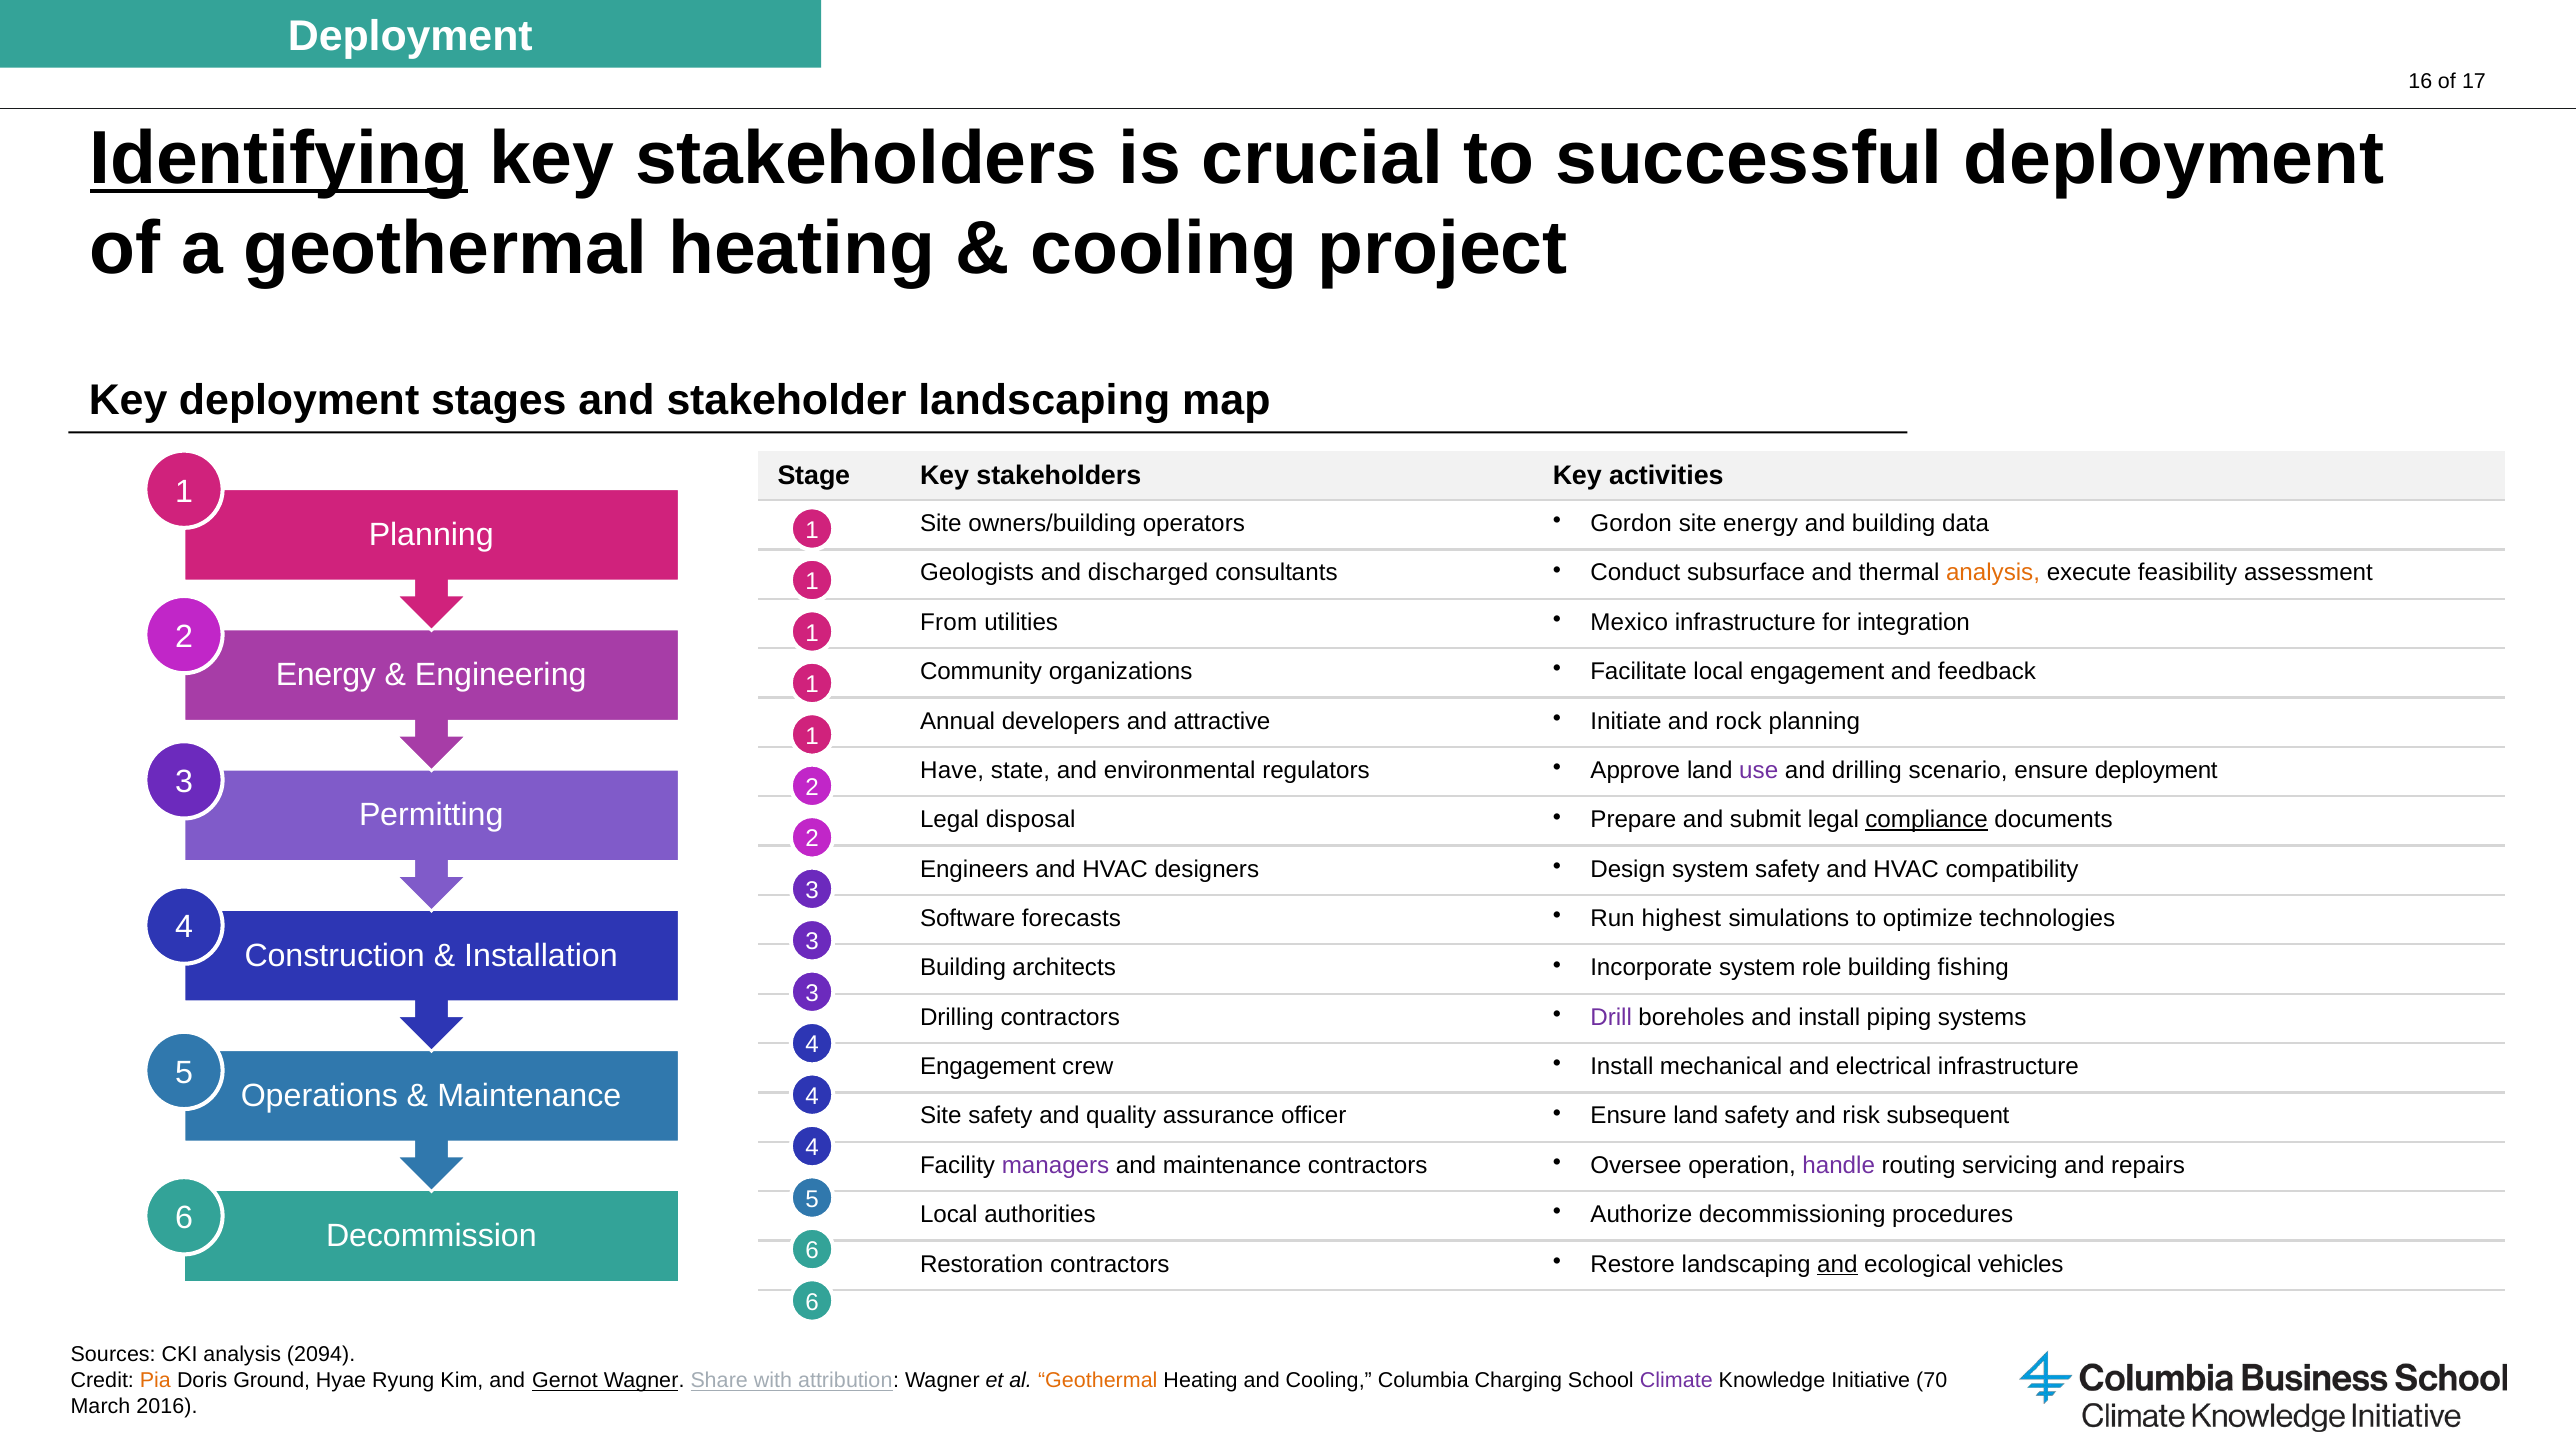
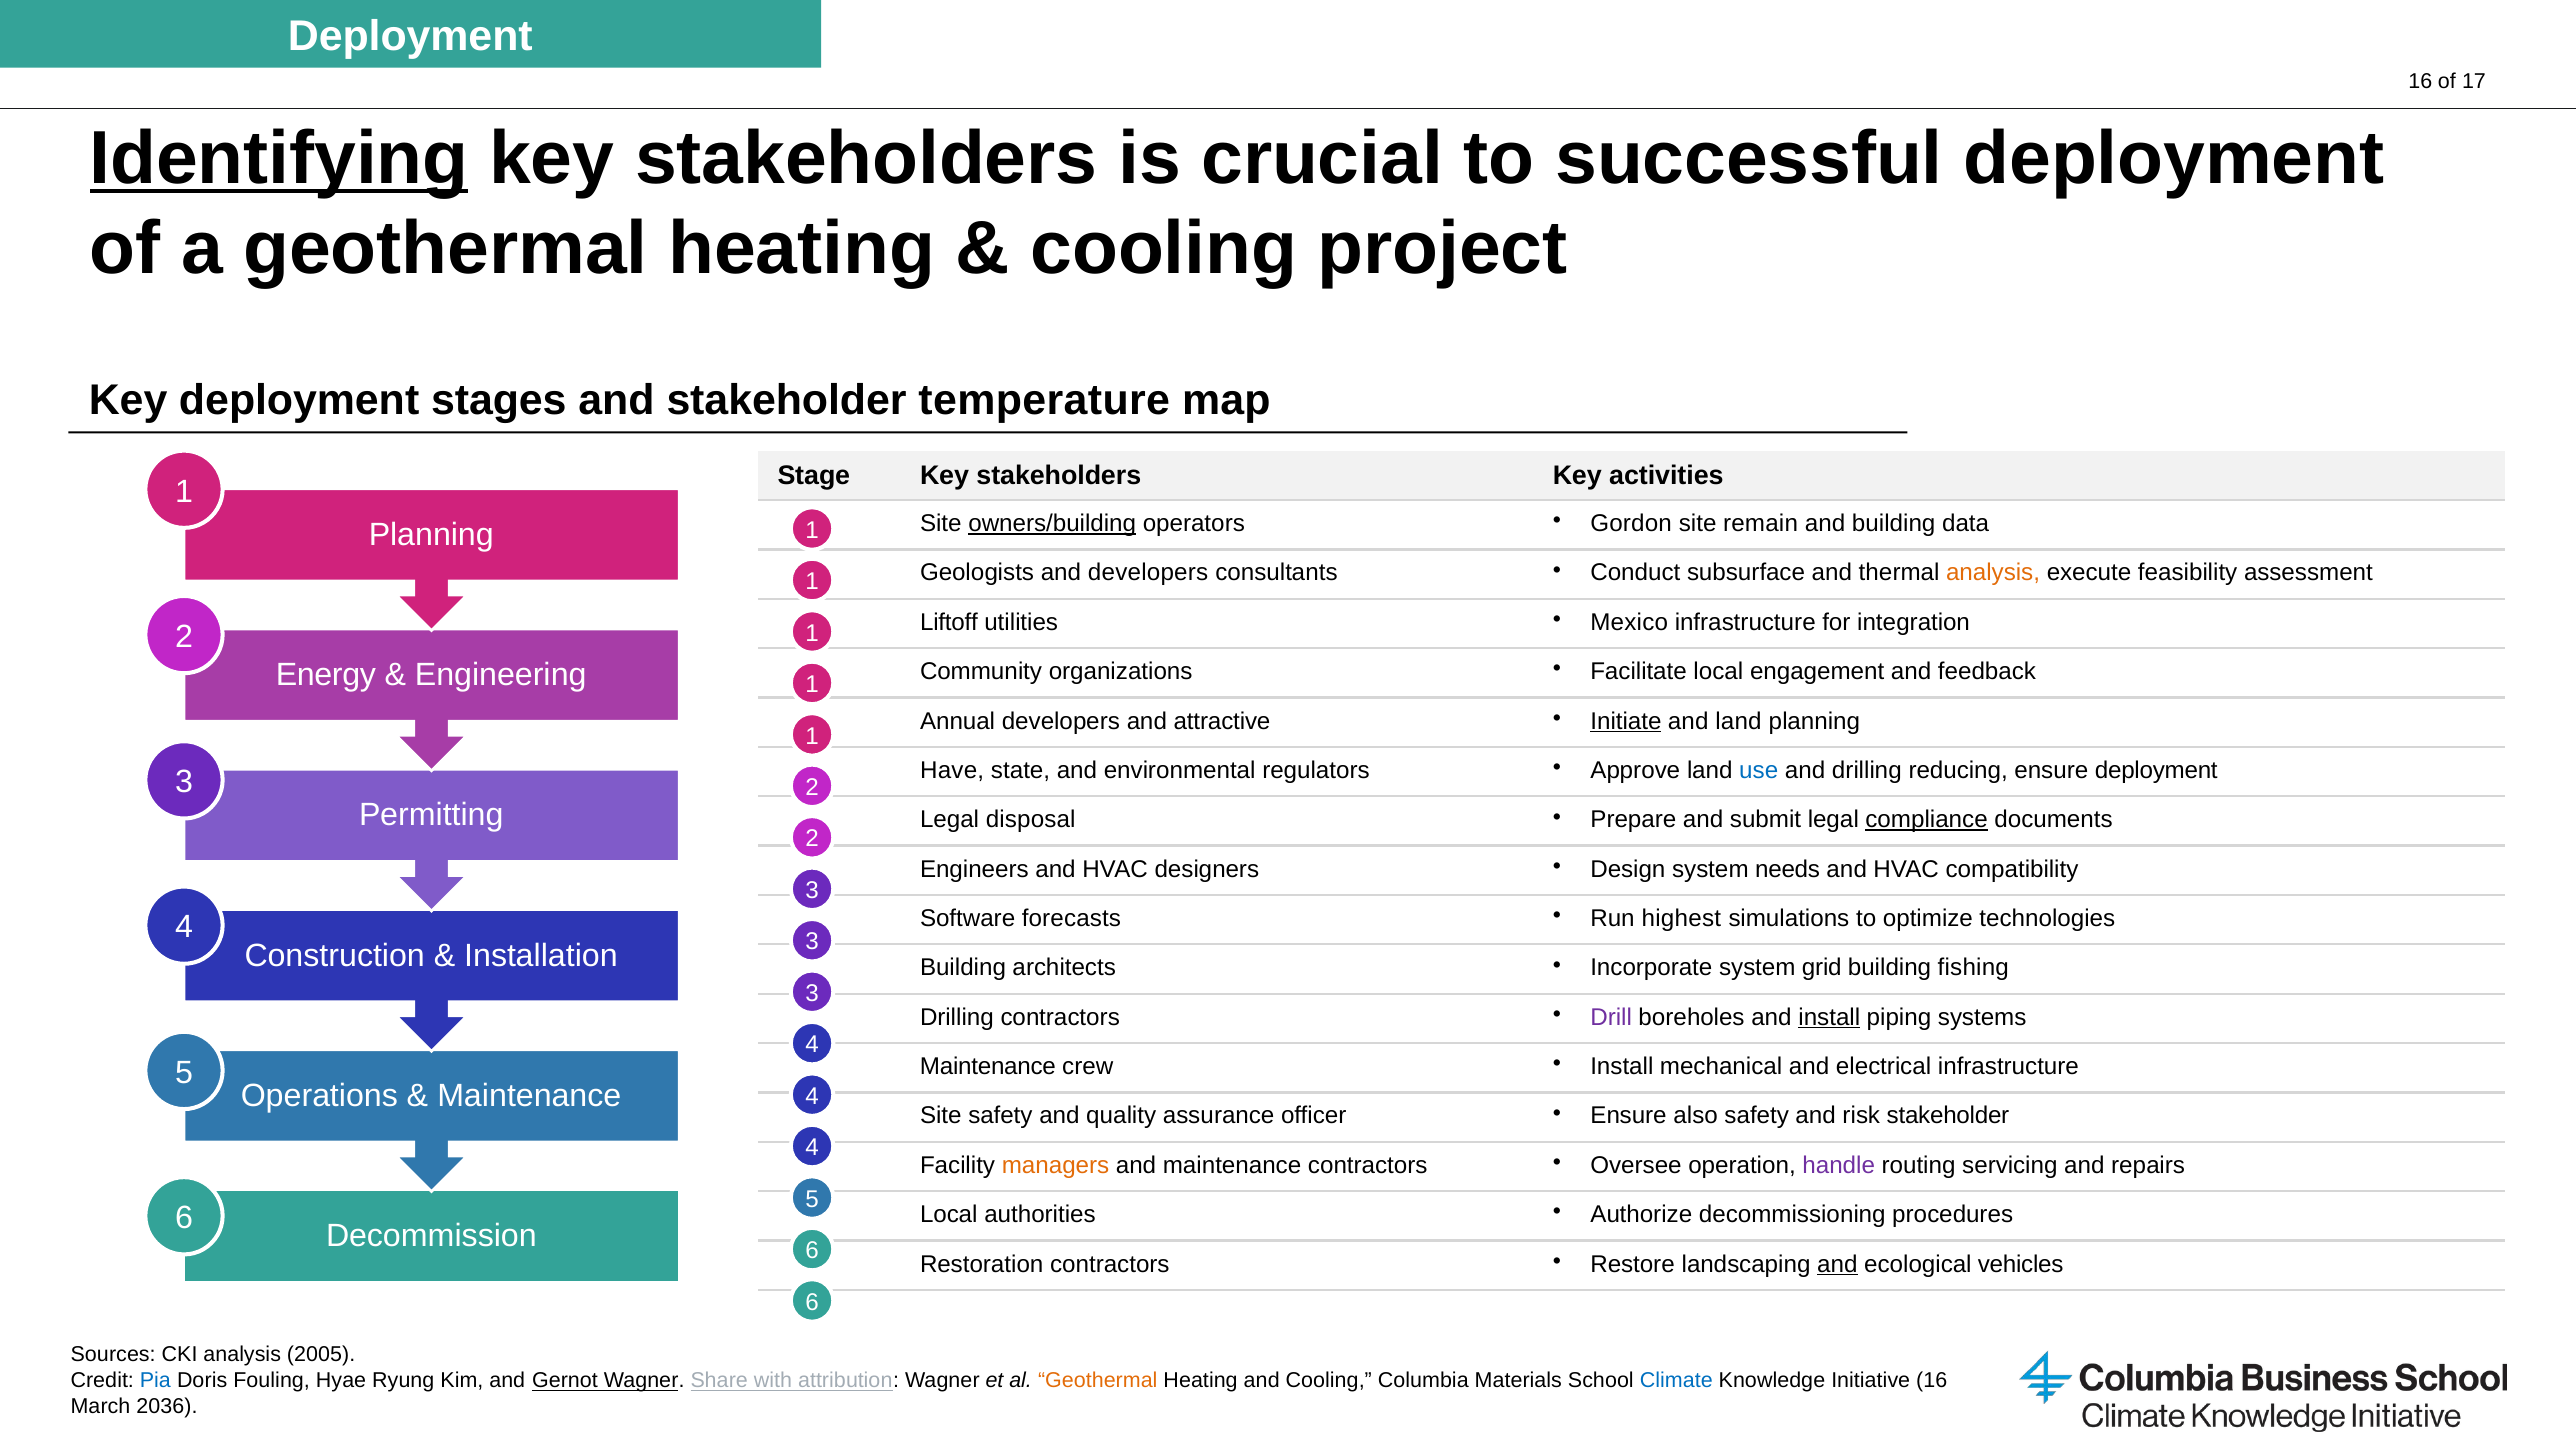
stakeholder landscaping: landscaping -> temperature
owners/building underline: none -> present
site energy: energy -> remain
and discharged: discharged -> developers
From: From -> Liftoff
Initiate underline: none -> present
and rock: rock -> land
use colour: purple -> blue
scenario: scenario -> reducing
system safety: safety -> needs
role: role -> grid
install at (1829, 1017) underline: none -> present
Engagement at (988, 1067): Engagement -> Maintenance
Ensure land: land -> also
risk subsequent: subsequent -> stakeholder
managers colour: purple -> orange
2094: 2094 -> 2005
Pia colour: orange -> blue
Ground: Ground -> Fouling
Charging: Charging -> Materials
Climate colour: purple -> blue
Initiative 70: 70 -> 16
2016: 2016 -> 2036
